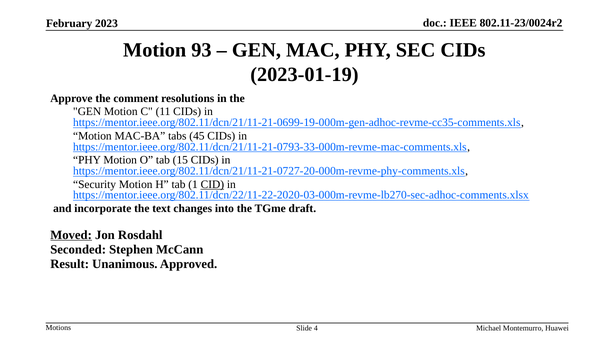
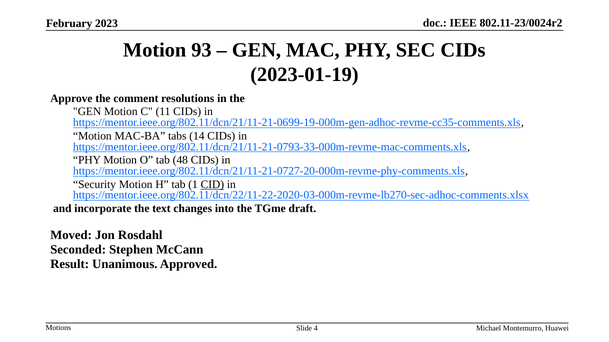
45: 45 -> 14
15: 15 -> 48
Moved underline: present -> none
